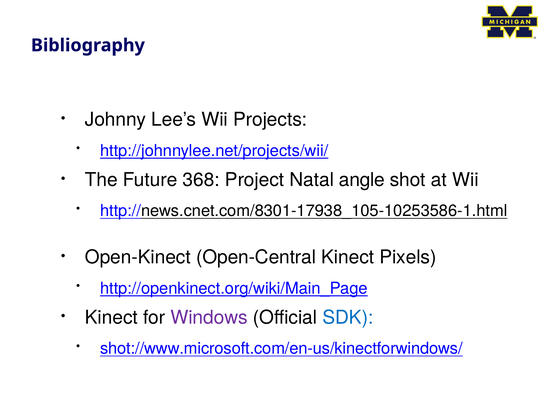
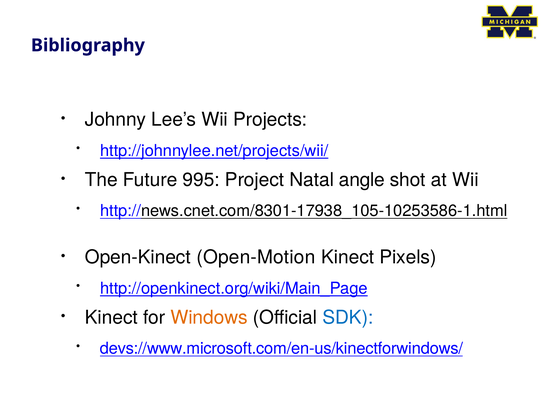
368: 368 -> 995
Open-Central: Open-Central -> Open-Motion
Windows colour: purple -> orange
shot://www.microsoft.com/en-us/kinectforwindows/: shot://www.microsoft.com/en-us/kinectforwindows/ -> devs://www.microsoft.com/en-us/kinectforwindows/
